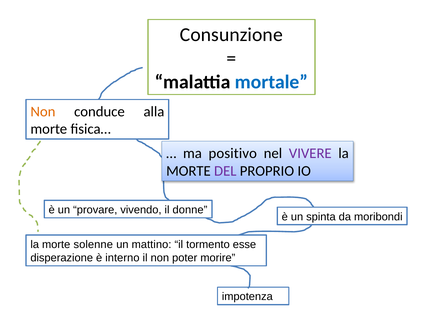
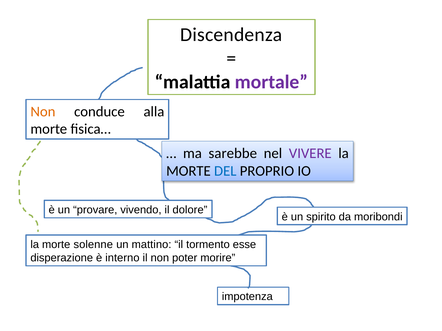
Consunzione: Consunzione -> Discendenza
mortale colour: blue -> purple
positivo: positivo -> sarebbe
DEL colour: purple -> blue
donne: donne -> dolore
spinta: spinta -> spirito
